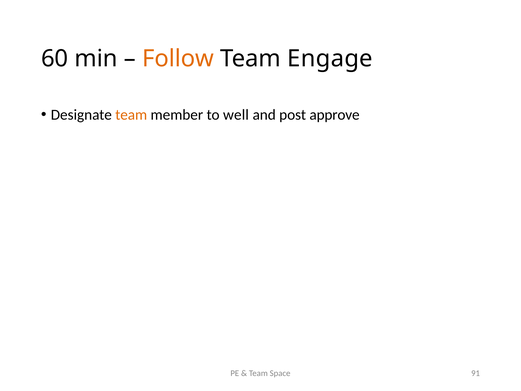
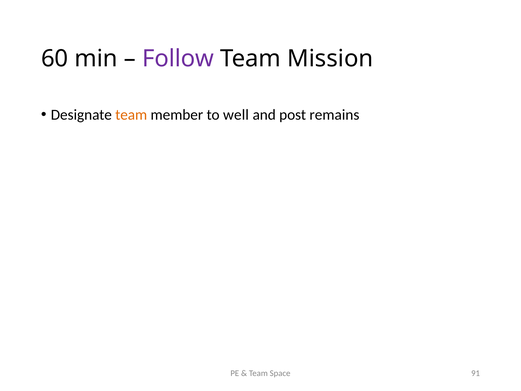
Follow colour: orange -> purple
Engage: Engage -> Mission
approve: approve -> remains
